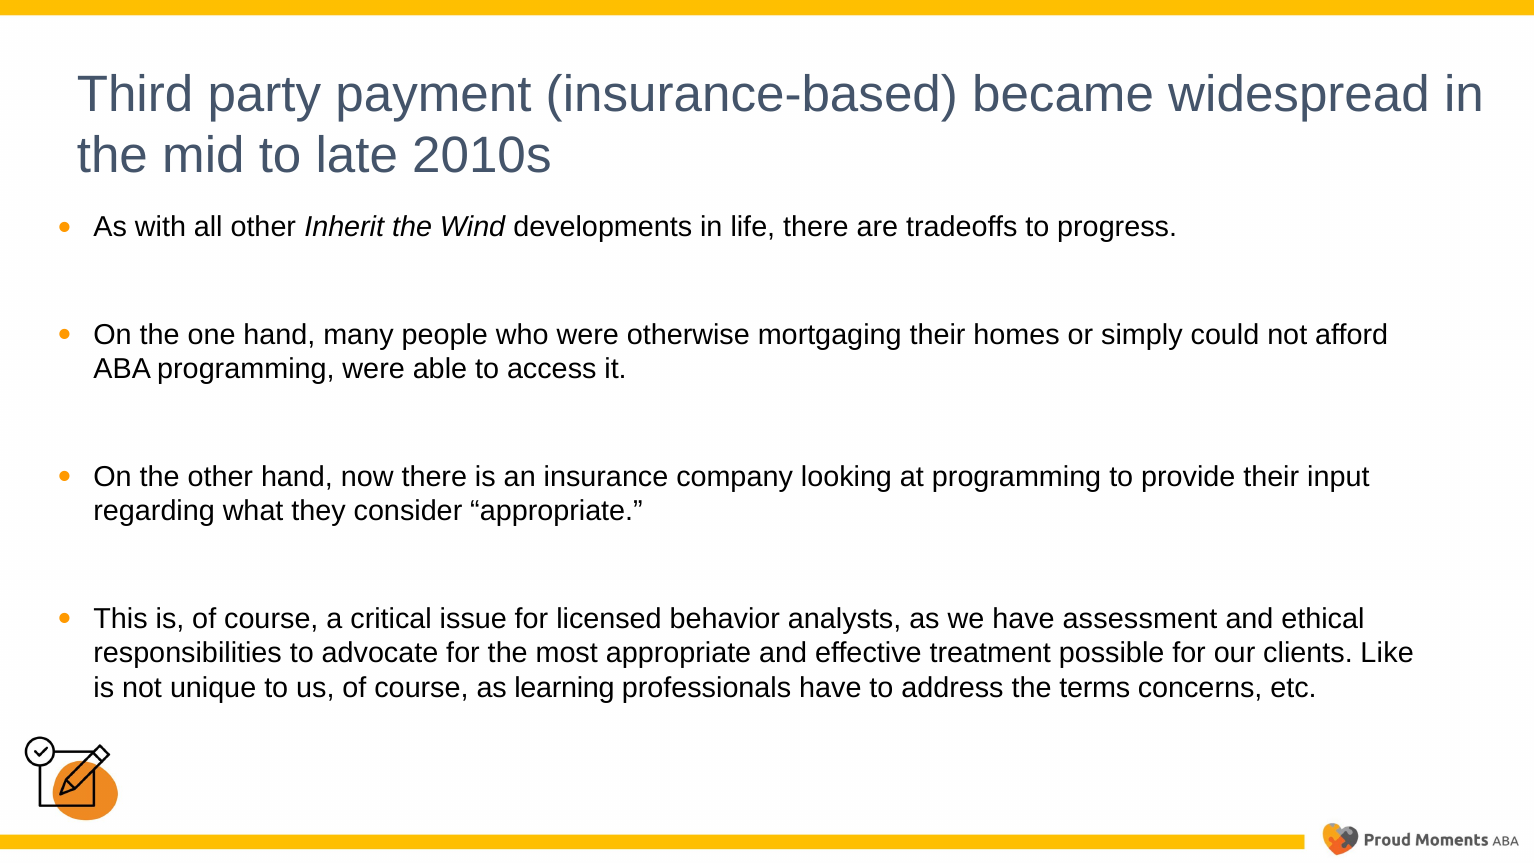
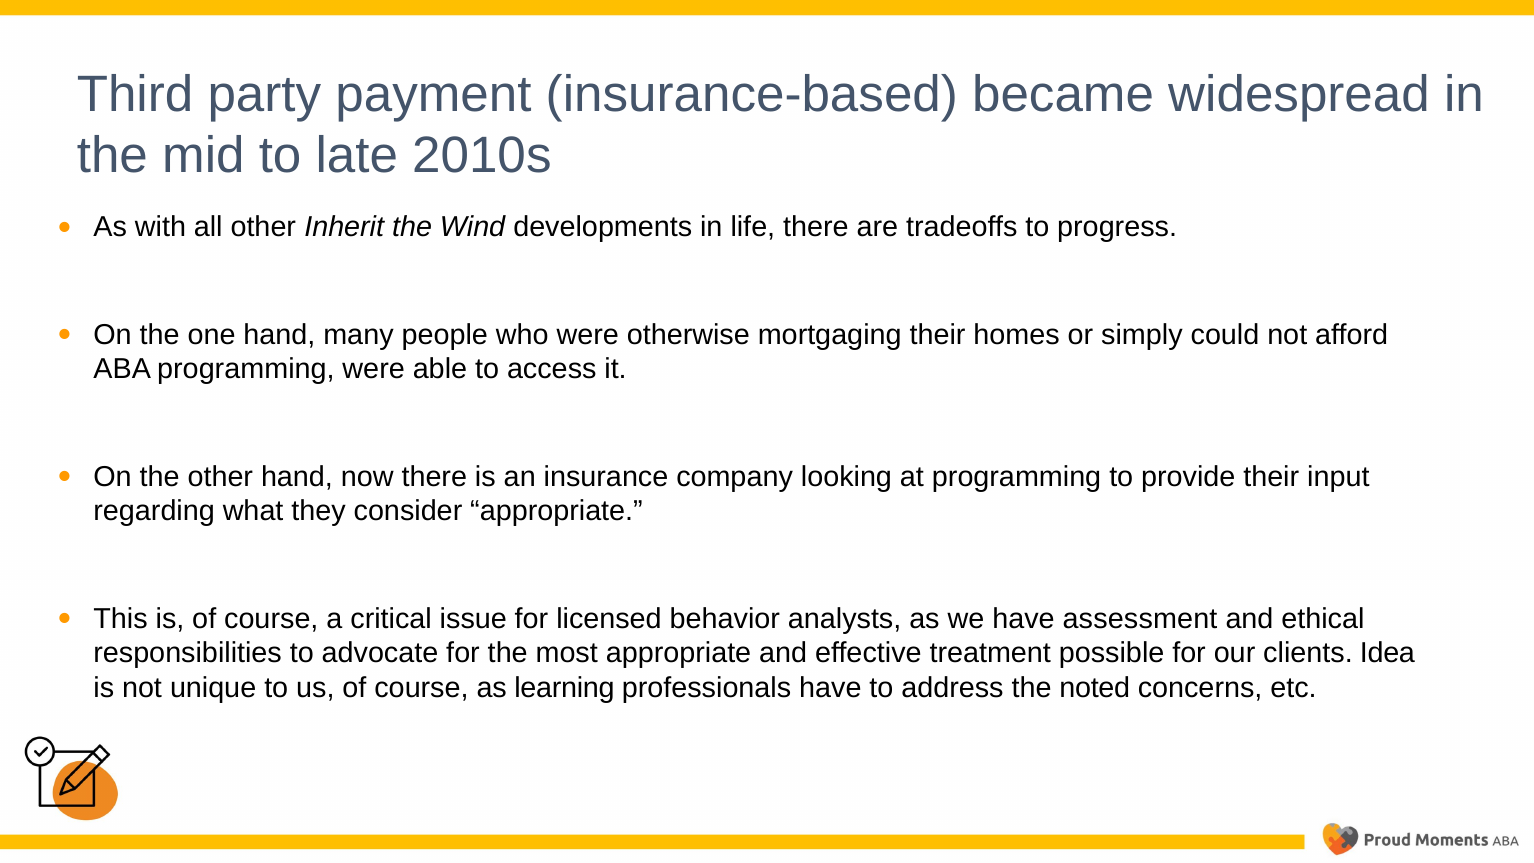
Like: Like -> Idea
terms: terms -> noted
